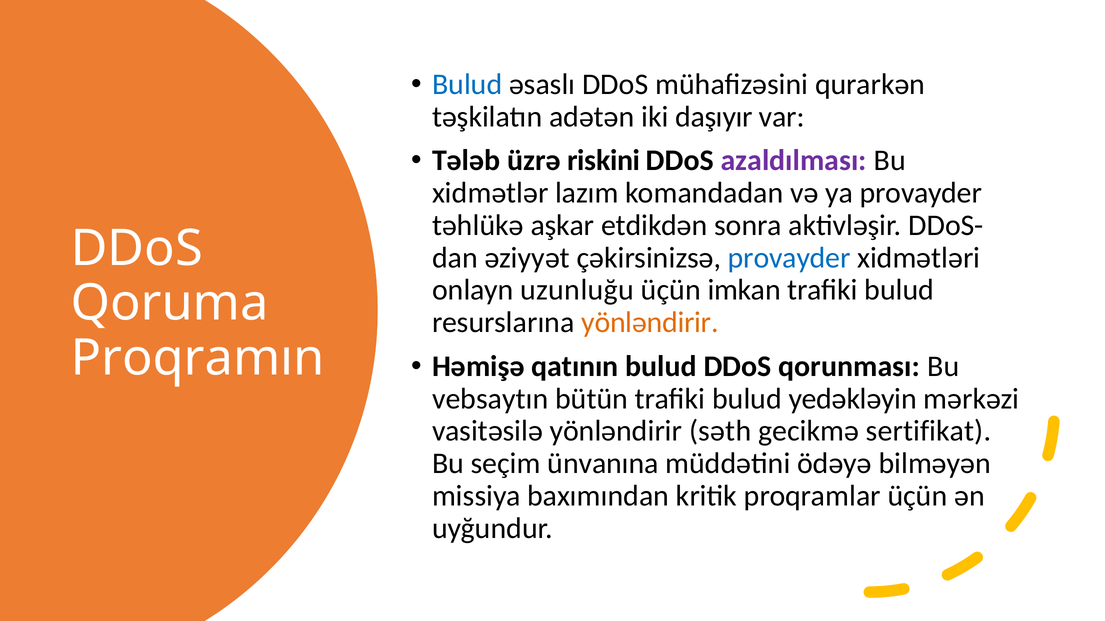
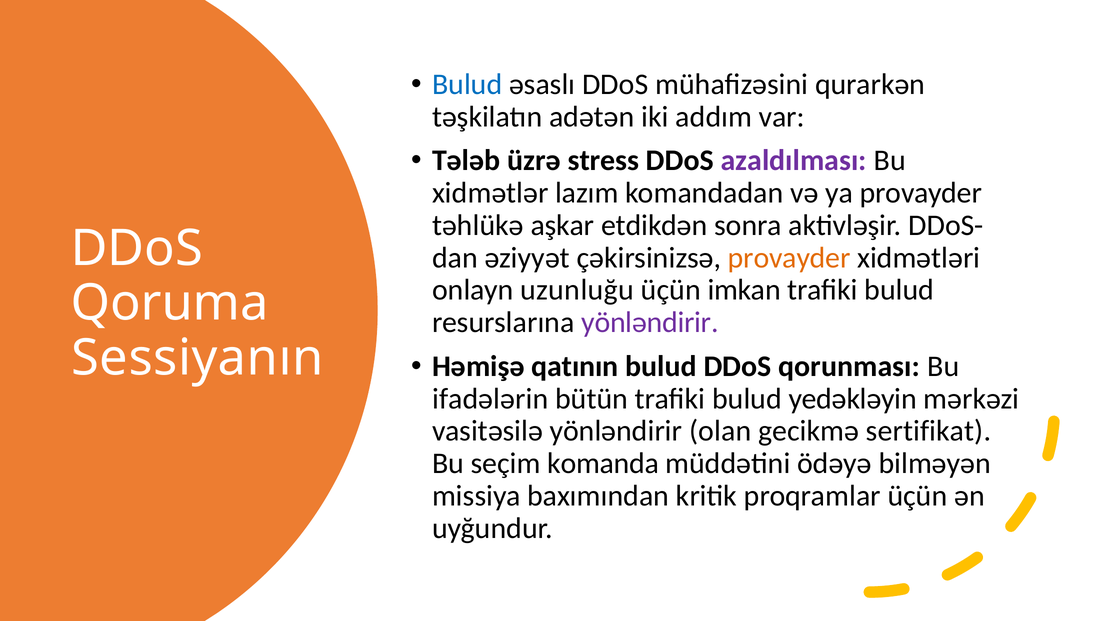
daşıyır: daşıyır -> addım
riskini: riskini -> stress
provayder at (789, 258) colour: blue -> orange
yönləndirir at (650, 323) colour: orange -> purple
Proqramın: Proqramın -> Sessiyanın
vebsaytın: vebsaytın -> ifadələrin
səth: səth -> olan
ünvanına: ünvanına -> komanda
